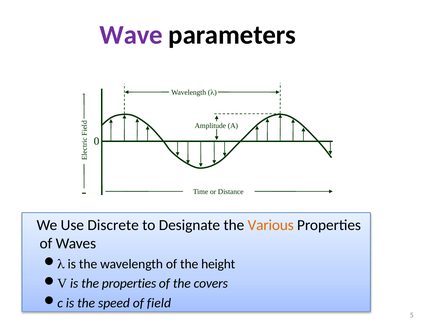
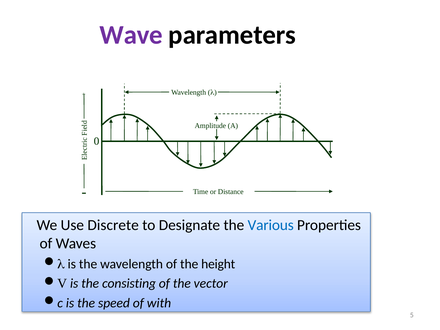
Various colour: orange -> blue
the properties: properties -> consisting
covers: covers -> vector
field: field -> with
